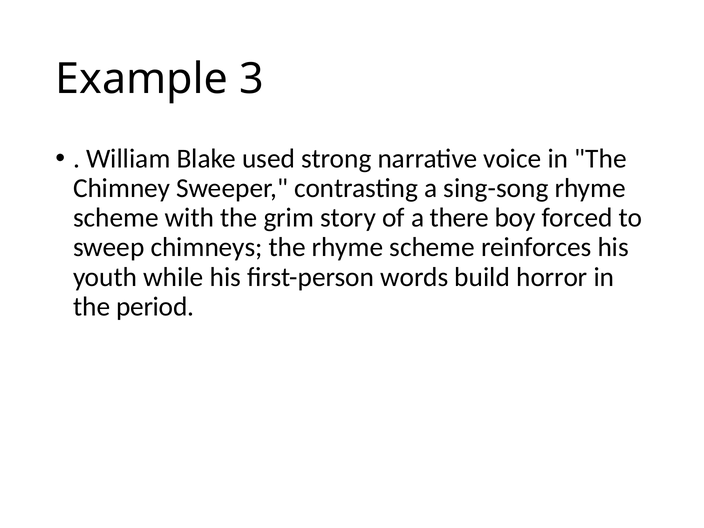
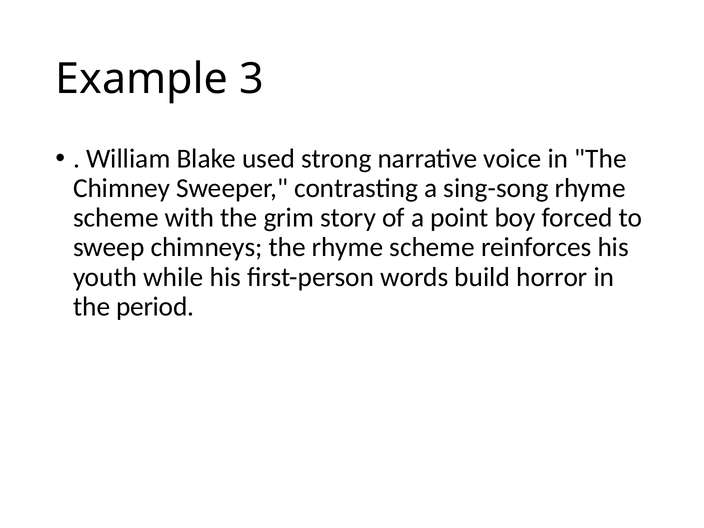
there: there -> point
